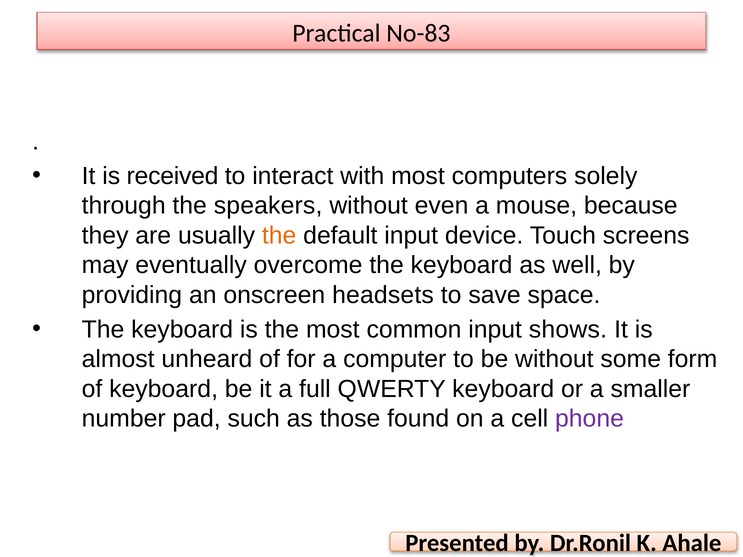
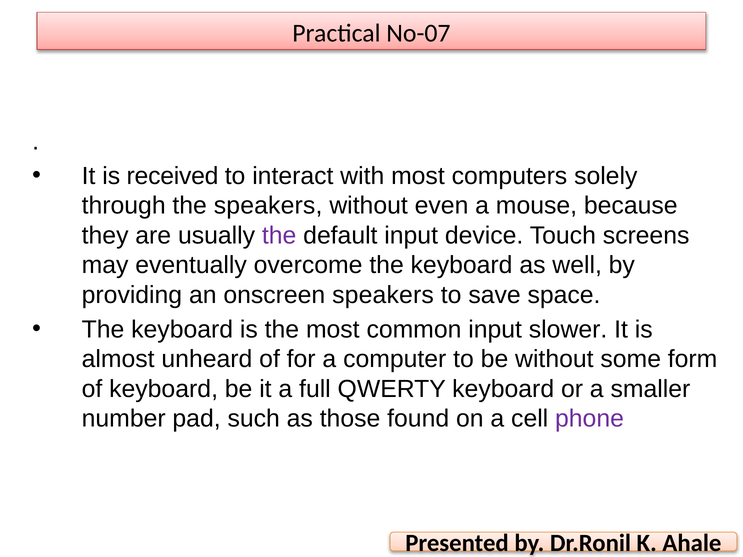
No-83: No-83 -> No-07
the at (279, 236) colour: orange -> purple
onscreen headsets: headsets -> speakers
shows: shows -> slower
